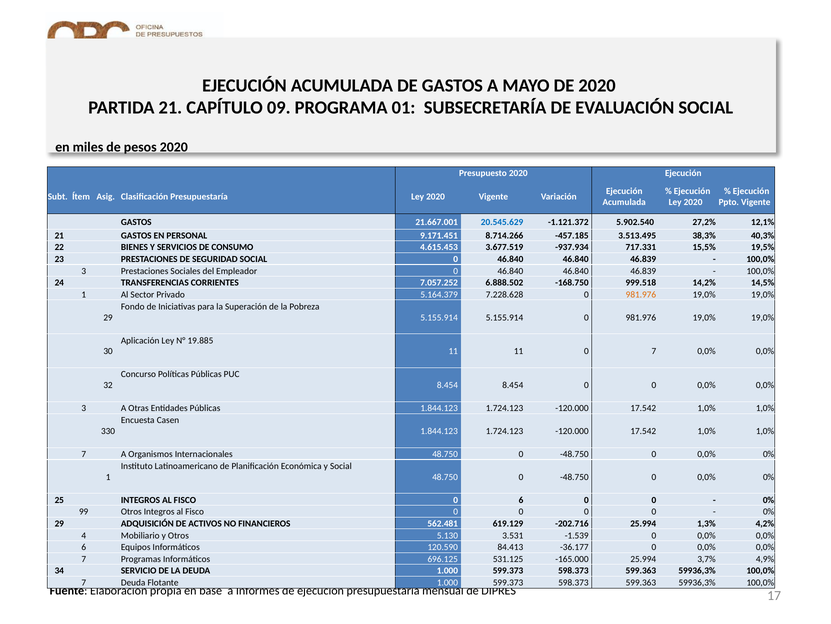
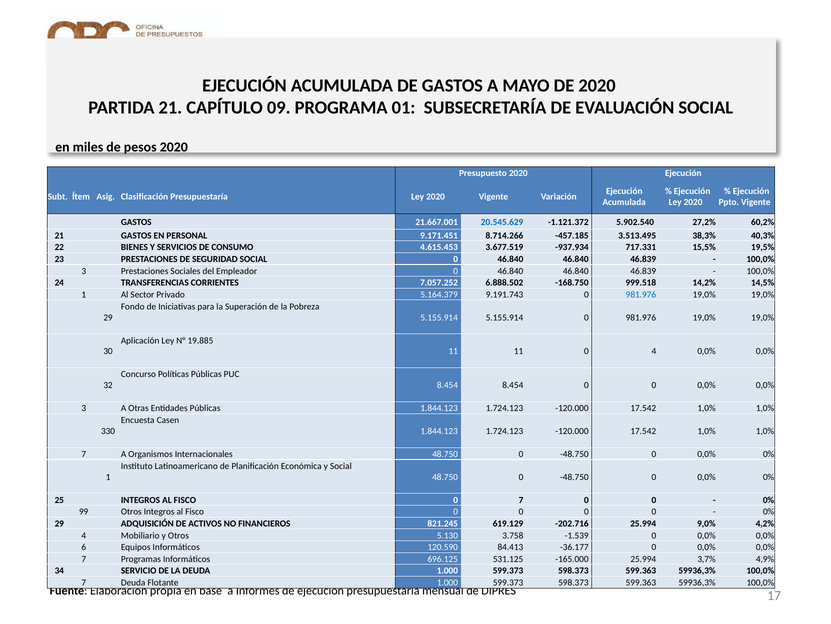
12,1%: 12,1% -> 60,2%
7.228.628: 7.228.628 -> 9.191.743
981.976 at (641, 294) colour: orange -> blue
0 7: 7 -> 4
0 6: 6 -> 7
562.481: 562.481 -> 821.245
1,3%: 1,3% -> 9,0%
3.531: 3.531 -> 3.758
